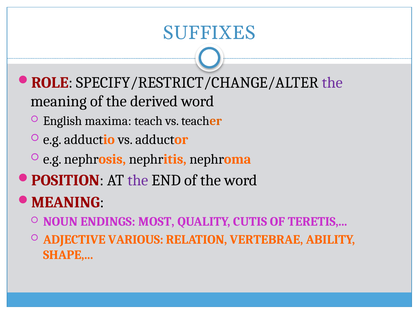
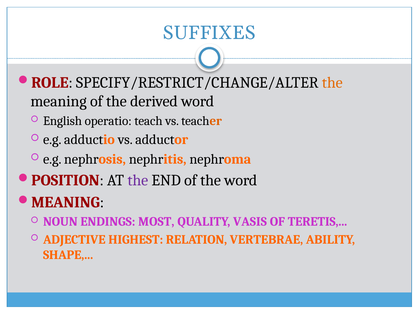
the at (332, 83) colour: purple -> orange
maxima: maxima -> operatio
CUTIS: CUTIS -> VASIS
VARIOUS: VARIOUS -> HIGHEST
